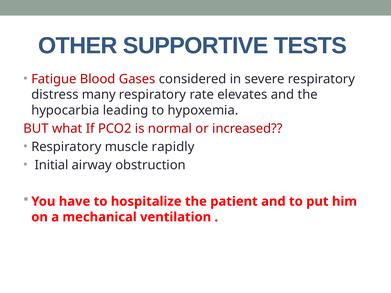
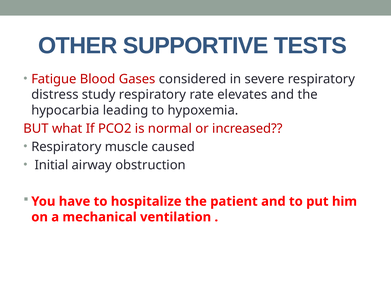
many: many -> study
rapidly: rapidly -> caused
